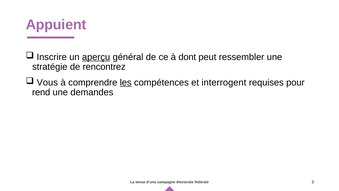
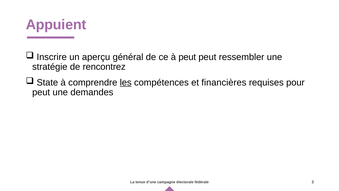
aperçu underline: present -> none
à dont: dont -> peut
Vous: Vous -> State
interrogent: interrogent -> financières
rend at (41, 92): rend -> peut
